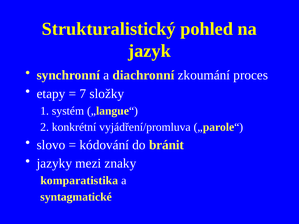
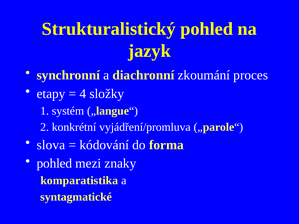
7: 7 -> 4
slovo: slovo -> slova
bránit: bránit -> forma
jazyky at (54, 164): jazyky -> pohled
